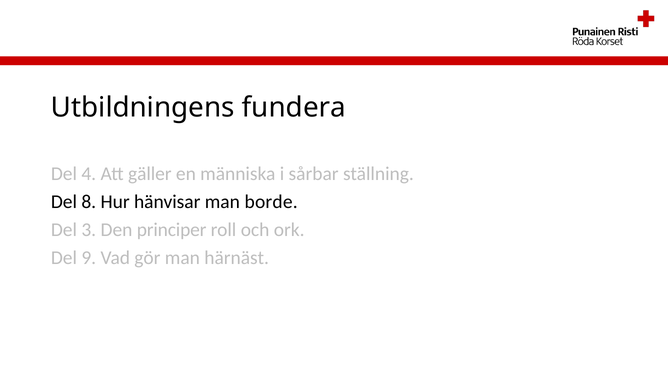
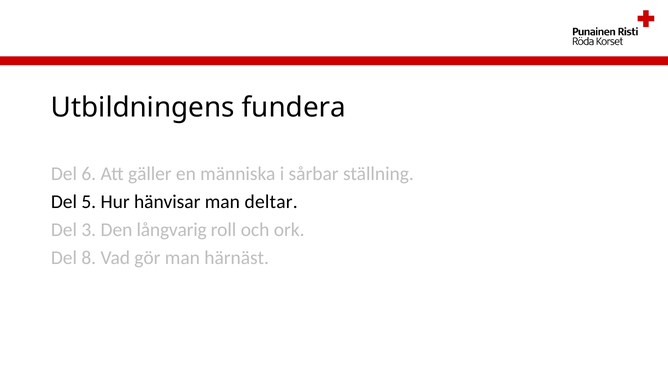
4: 4 -> 6
8: 8 -> 5
borde: borde -> deltar
principer: principer -> långvarig
9: 9 -> 8
